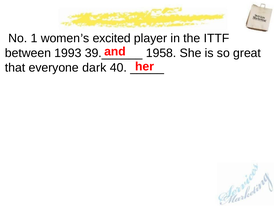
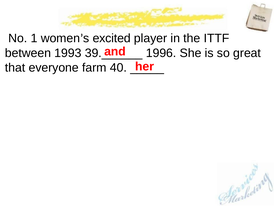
1958: 1958 -> 1996
dark: dark -> farm
